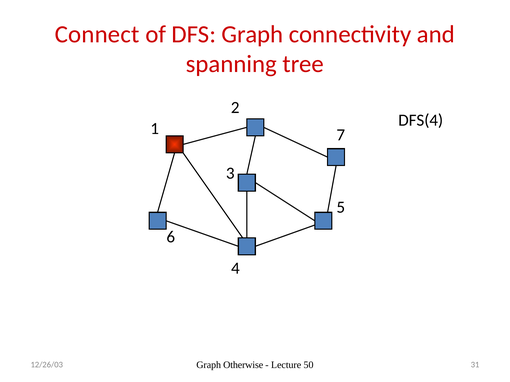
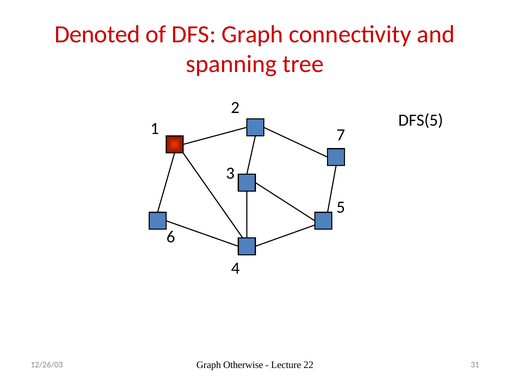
Connect: Connect -> Denoted
DFS(4: DFS(4 -> DFS(5
50: 50 -> 22
